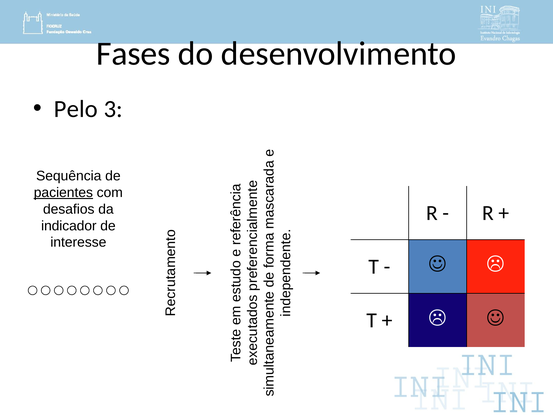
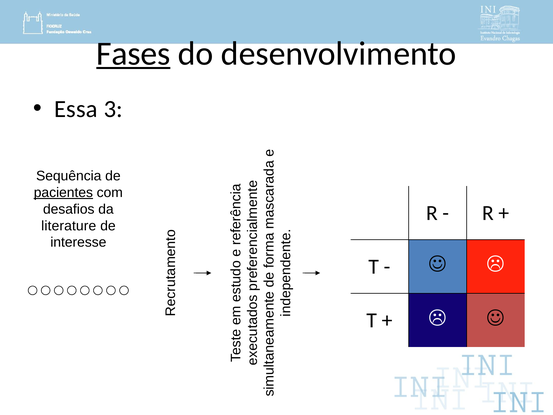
Fases underline: none -> present
Pelo: Pelo -> Essa
indicador: indicador -> literature
